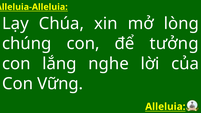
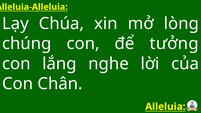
Vững: Vững -> Chân
